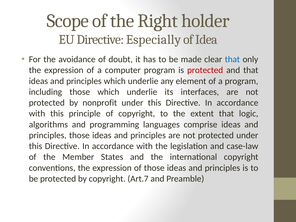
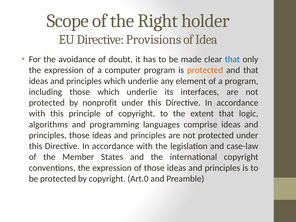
Especially: Especially -> Provisions
protected at (205, 70) colour: red -> orange
Art.7: Art.7 -> Art.0
